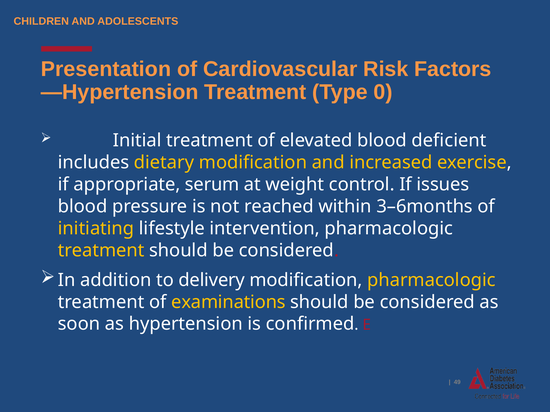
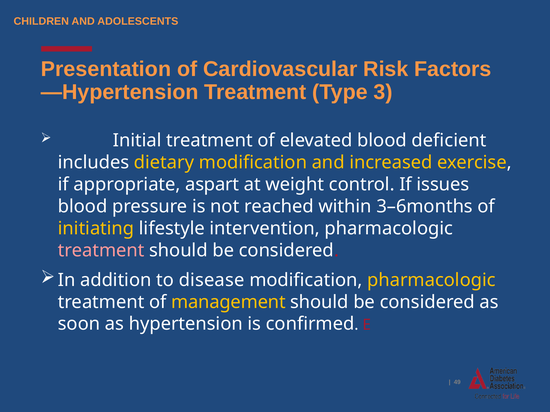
0: 0 -> 3
serum: serum -> aspart
treatment at (101, 251) colour: yellow -> pink
delivery: delivery -> disease
examinations: examinations -> management
